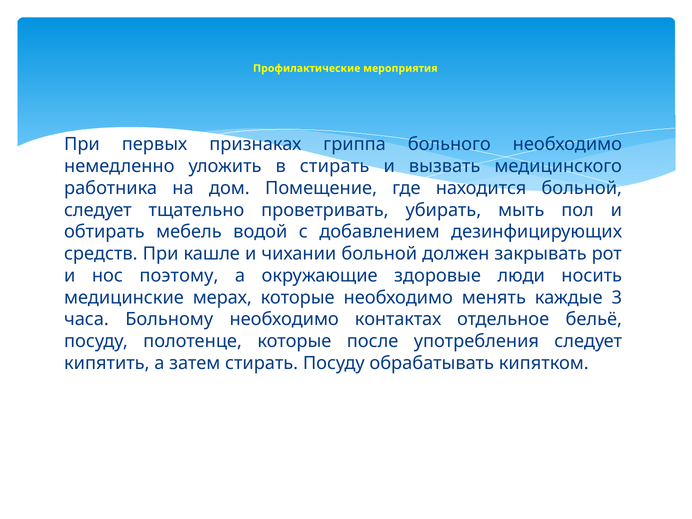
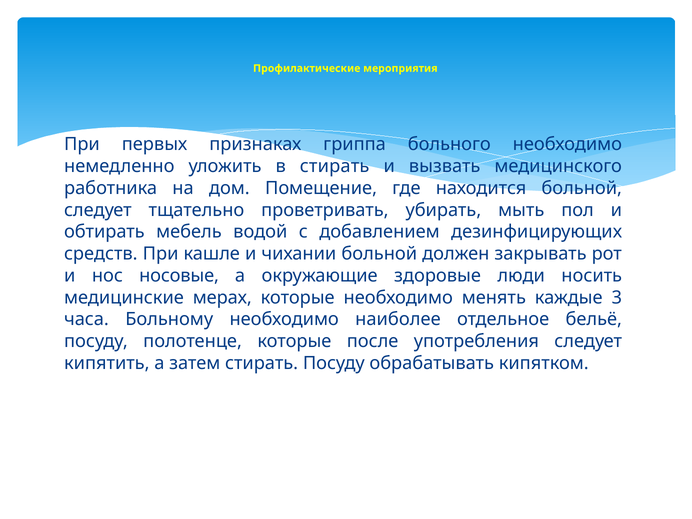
поэтому: поэтому -> носовые
контактах: контактах -> наиболее
